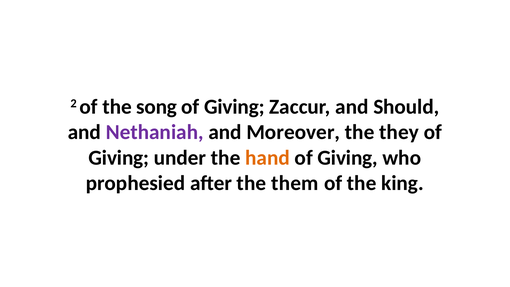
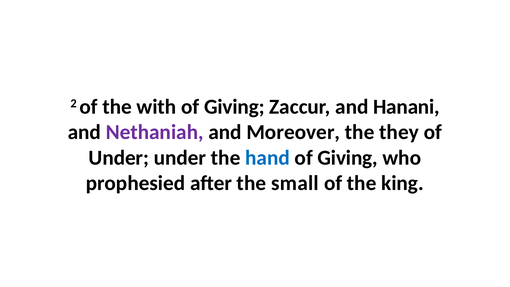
song: song -> with
Should: Should -> Hanani
Giving at (119, 158): Giving -> Under
hand colour: orange -> blue
them: them -> small
